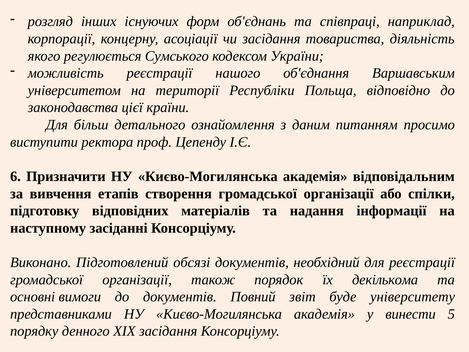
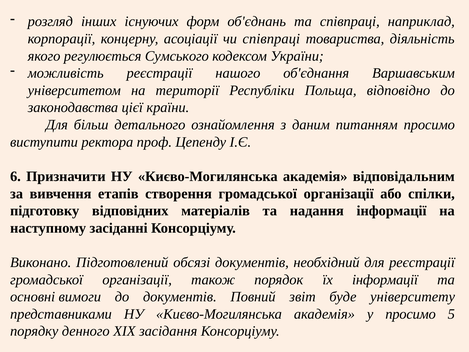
чи засідання: засідання -> співпраці
їх декількома: декількома -> інформації
у винести: винести -> просимо
